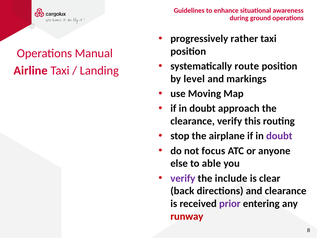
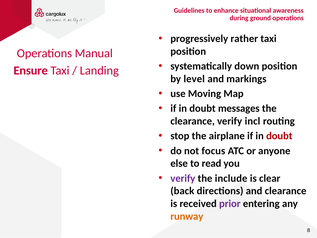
route: route -> down
Airline: Airline -> Ensure
approach: approach -> messages
this: this -> incl
doubt at (279, 136) colour: purple -> red
able: able -> read
runway colour: red -> orange
